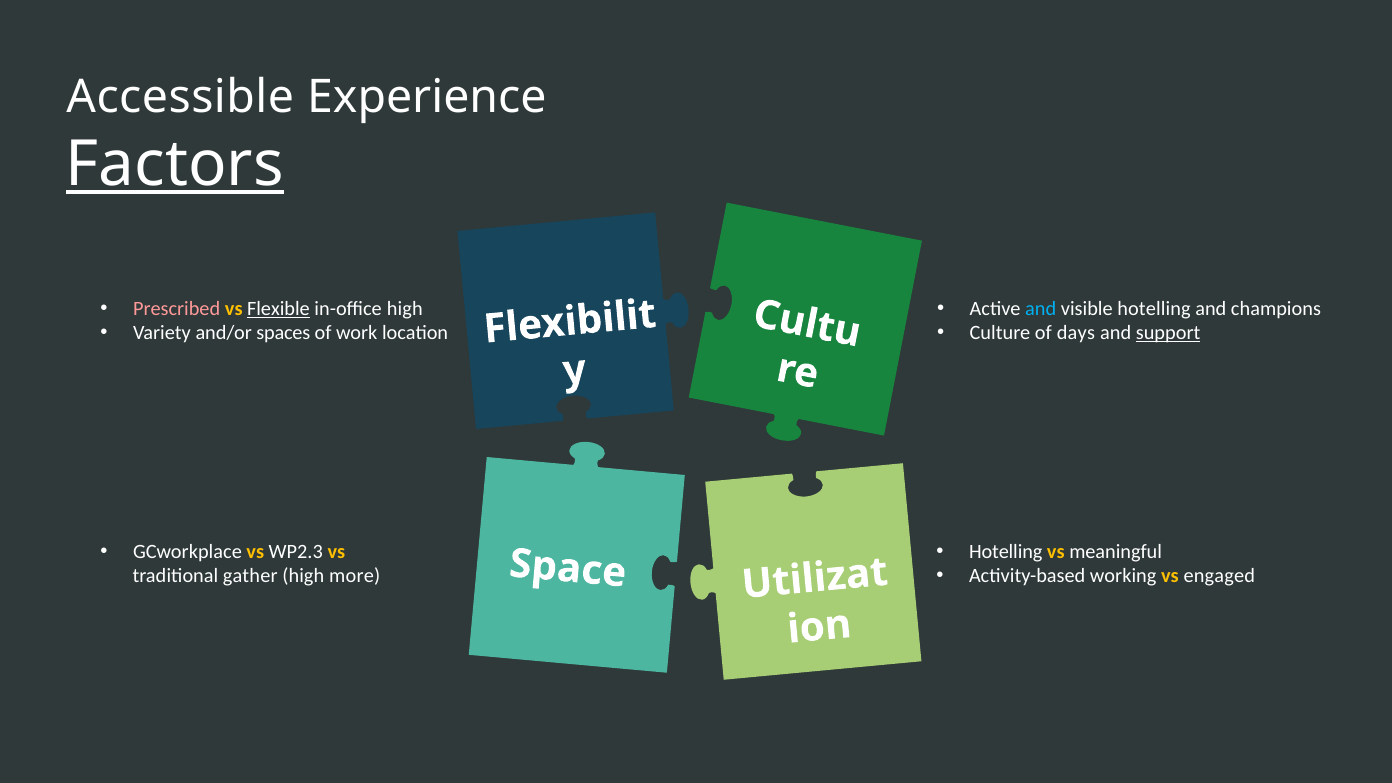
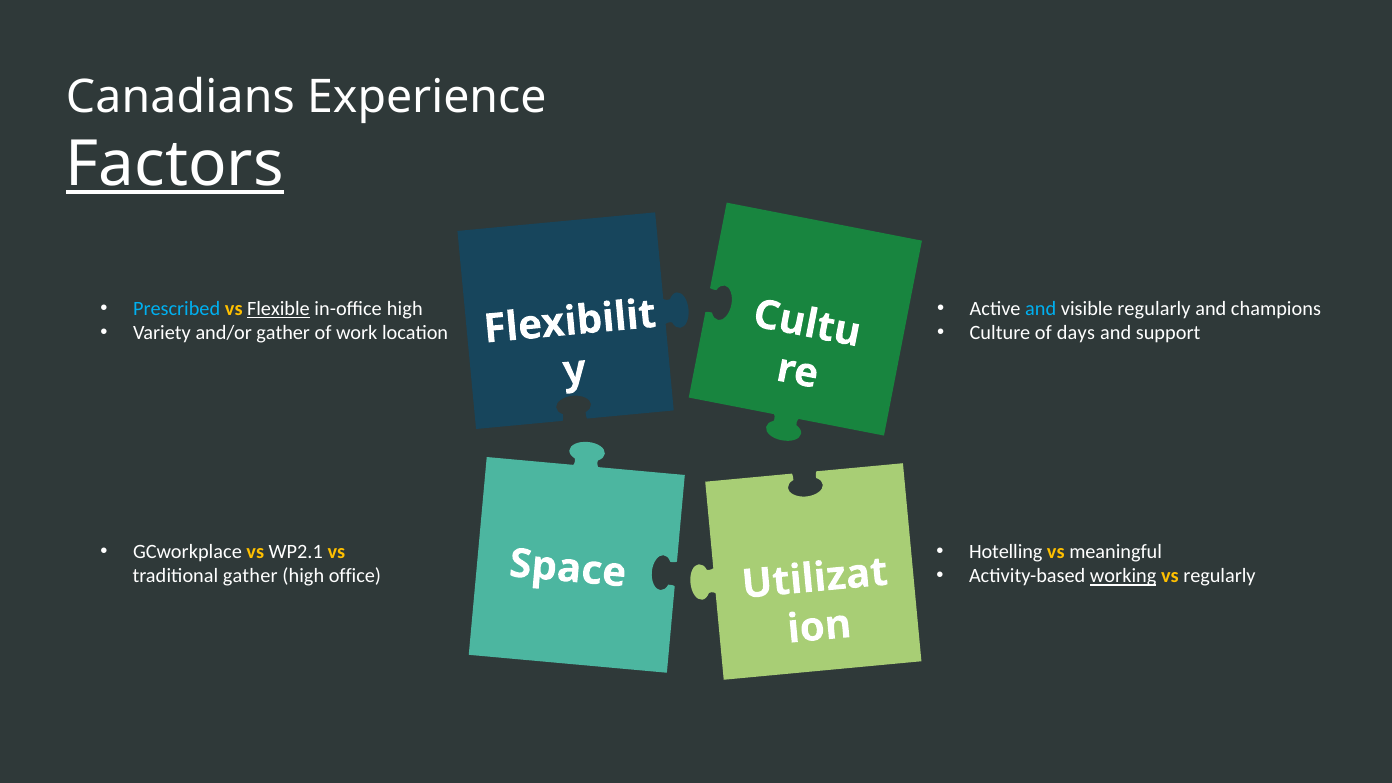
Accessible: Accessible -> Canadians
Prescribed colour: pink -> light blue
visible hotelling: hotelling -> regularly
and/or spaces: spaces -> gather
support underline: present -> none
WP2.3: WP2.3 -> WP2.1
working underline: none -> present
vs engaged: engaged -> regularly
more: more -> office
